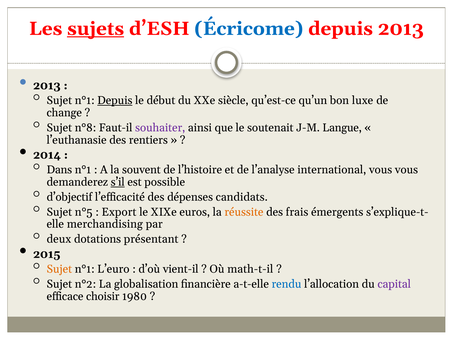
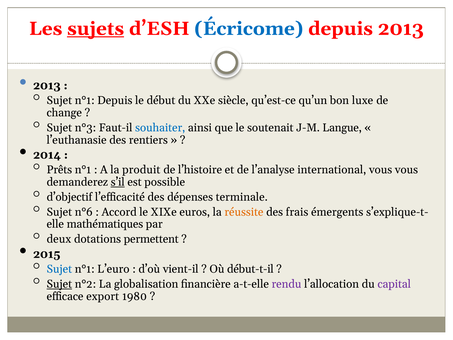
Depuis at (115, 100) underline: present -> none
n°8: n°8 -> n°3
souhaiter colour: purple -> blue
Dans: Dans -> Prêts
souvent: souvent -> produit
candidats: candidats -> terminale
n°5: n°5 -> n°6
Export: Export -> Accord
merchandising: merchandising -> mathématiques
présentant: présentant -> permettent
Sujet at (59, 269) colour: orange -> blue
math-t-il: math-t-il -> début-t-il
Sujet at (59, 284) underline: none -> present
rendu colour: blue -> purple
choisir: choisir -> export
